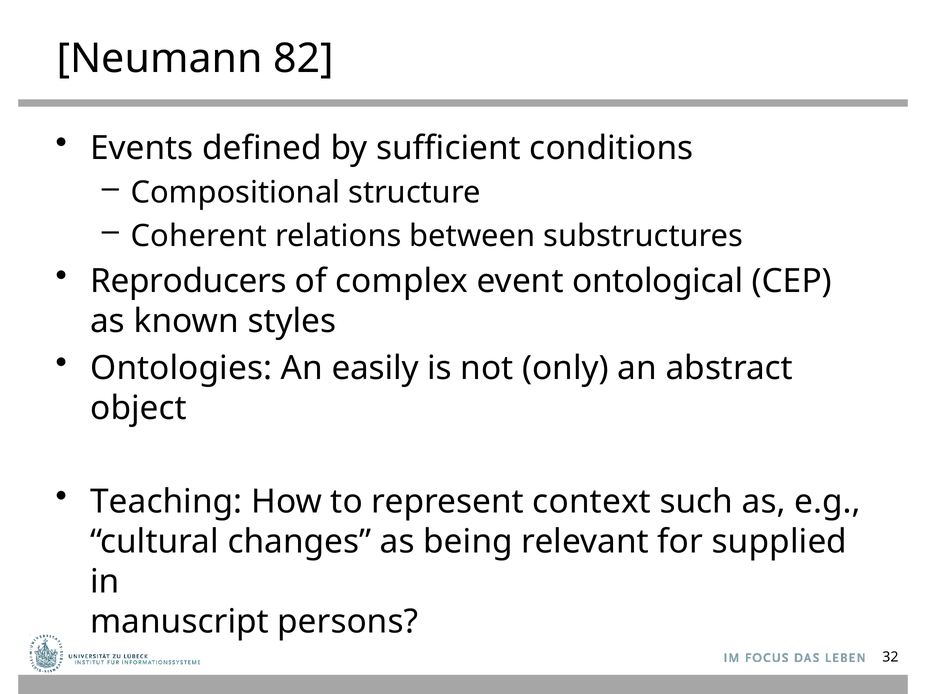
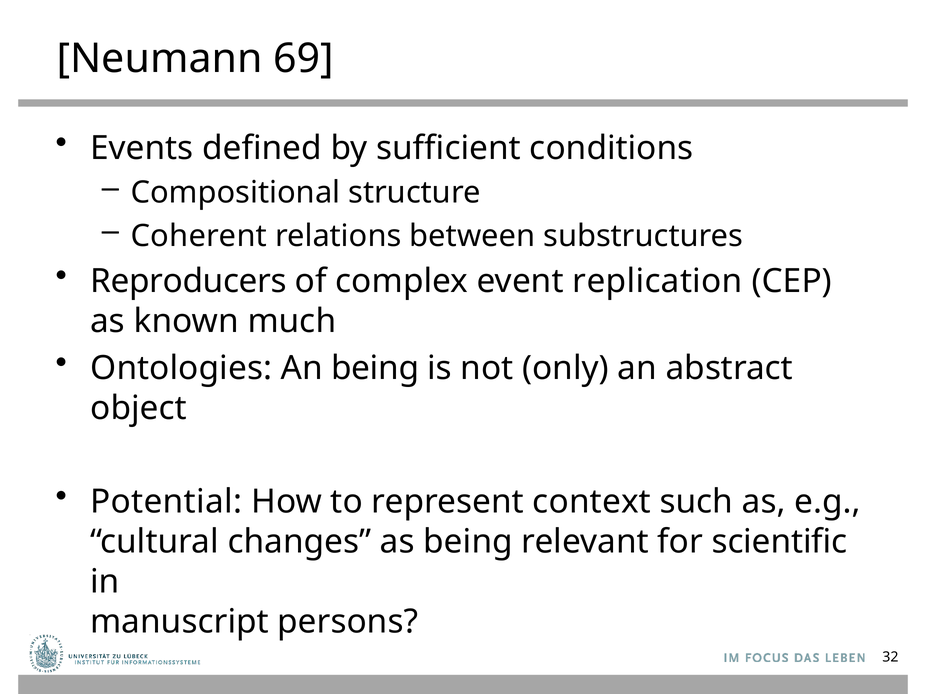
82: 82 -> 69
ontological: ontological -> replication
styles: styles -> much
An easily: easily -> being
Teaching: Teaching -> Potential
supplied: supplied -> scientific
